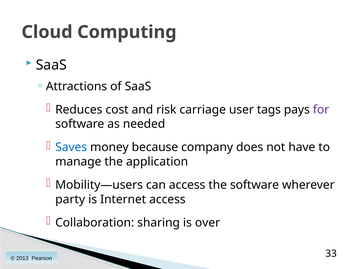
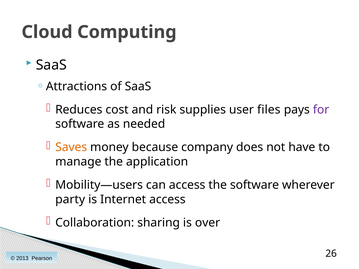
carriage: carriage -> supplies
tags: tags -> files
Saves colour: blue -> orange
33: 33 -> 26
